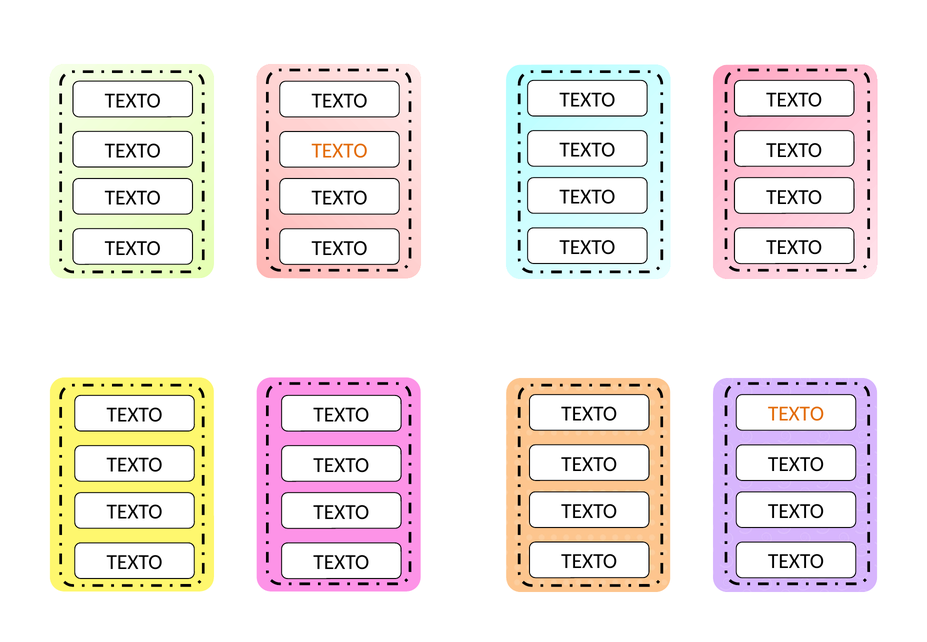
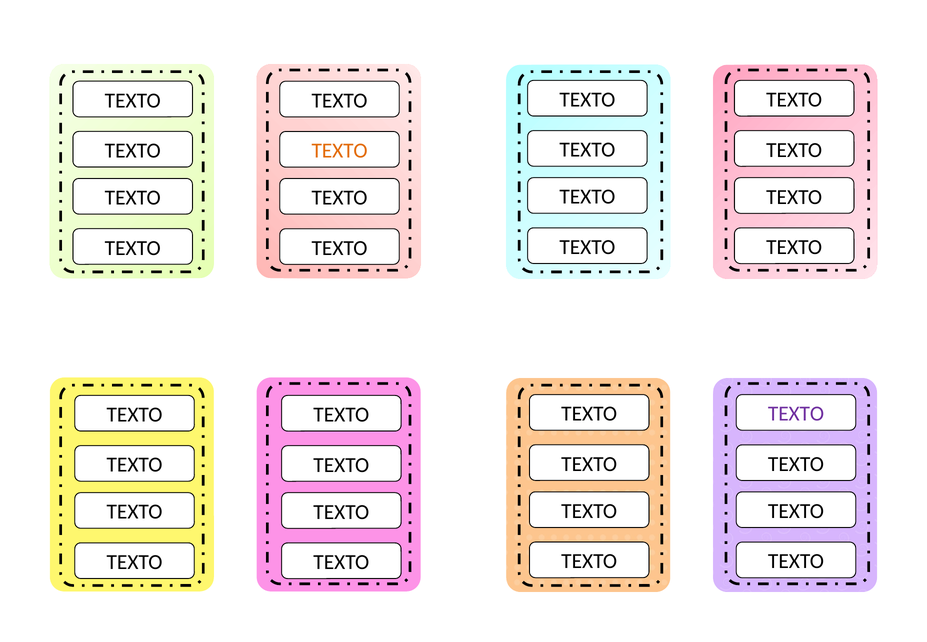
TEXTO at (796, 414) colour: orange -> purple
